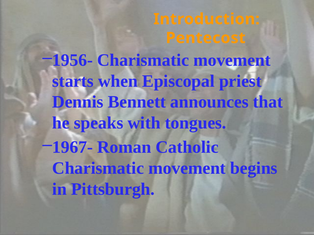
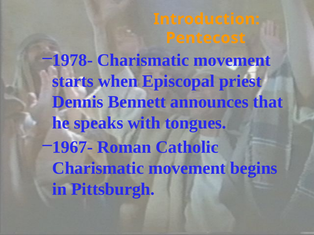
1956-: 1956- -> 1978-
